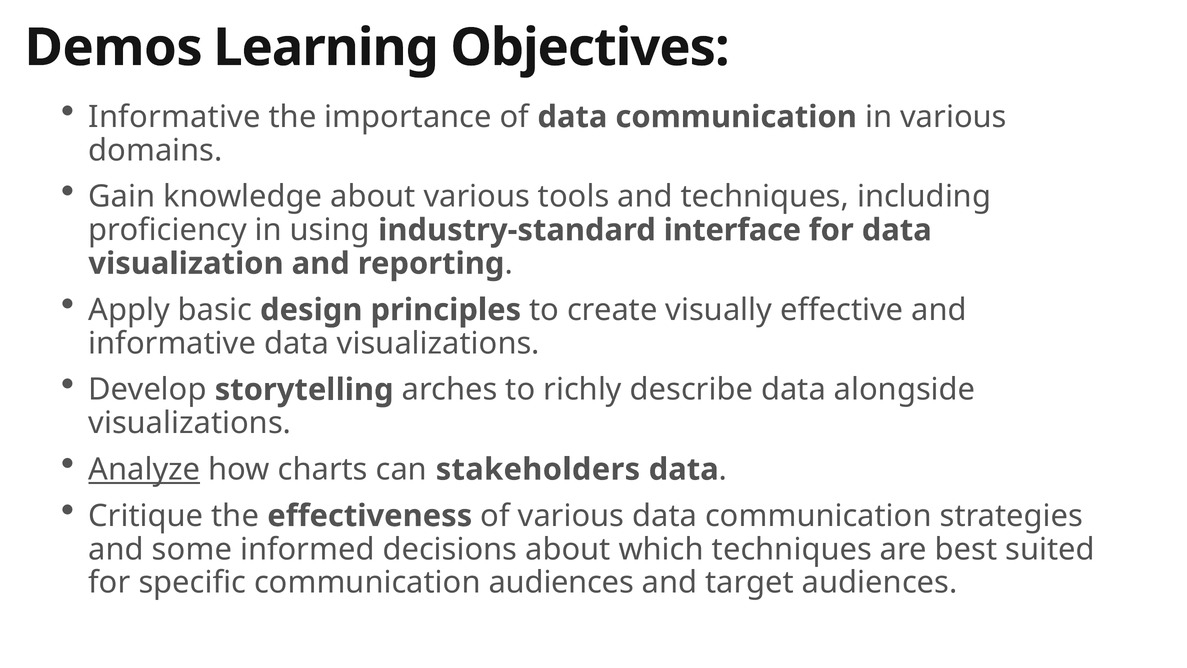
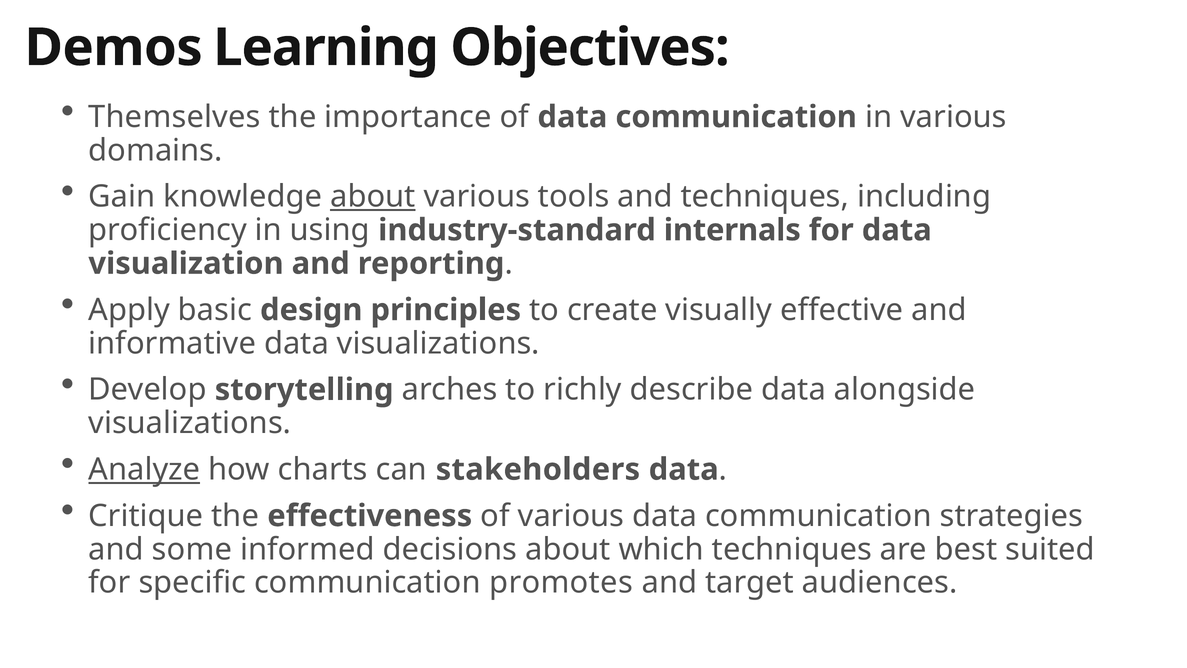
Informative at (174, 117): Informative -> Themselves
about at (373, 197) underline: none -> present
interface: interface -> internals
communication audiences: audiences -> promotes
